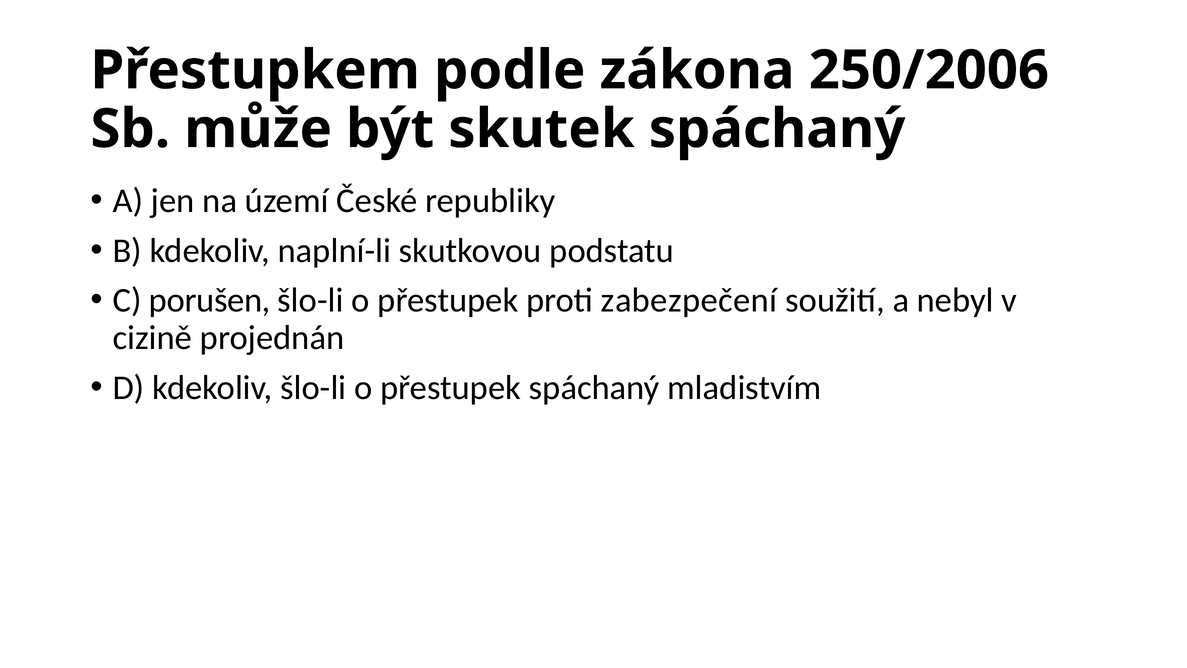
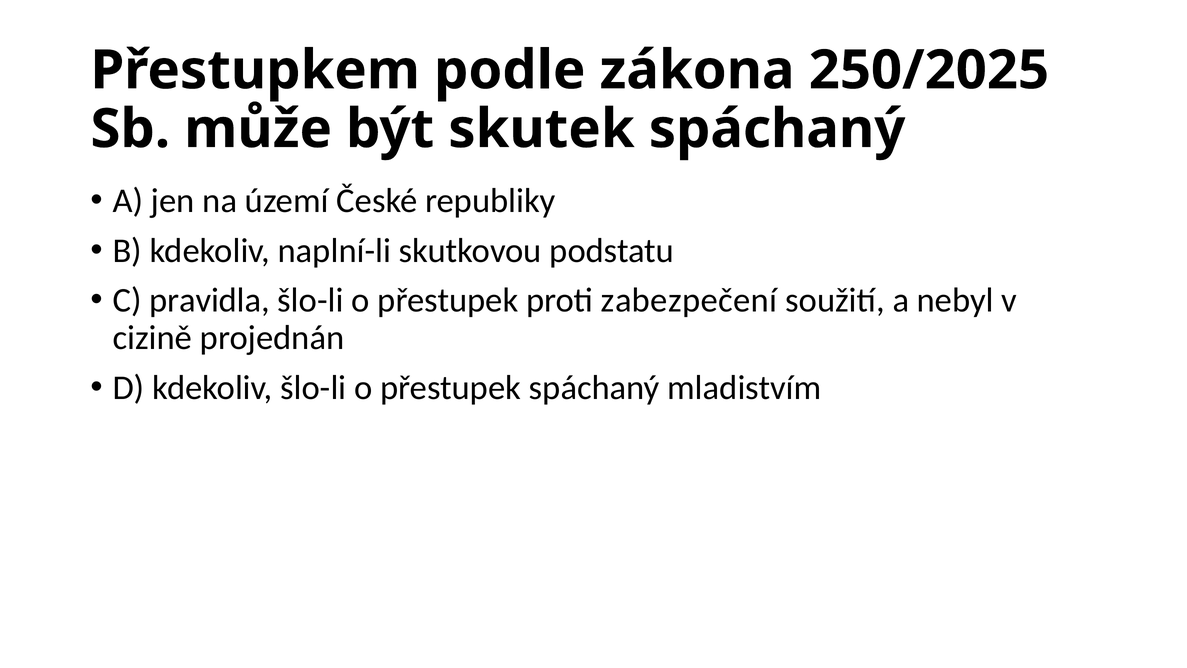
250/2006: 250/2006 -> 250/2025
porušen: porušen -> pravidla
